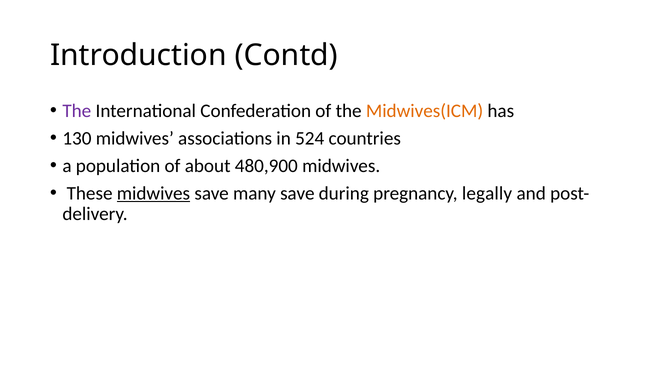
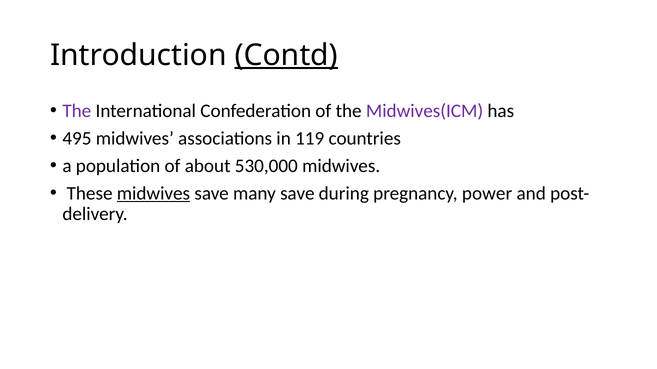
Contd underline: none -> present
Midwives(ICM colour: orange -> purple
130: 130 -> 495
524: 524 -> 119
480,900: 480,900 -> 530,000
legally: legally -> power
